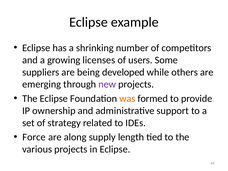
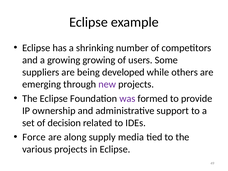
growing licenses: licenses -> growing
was colour: orange -> purple
strategy: strategy -> decision
length: length -> media
